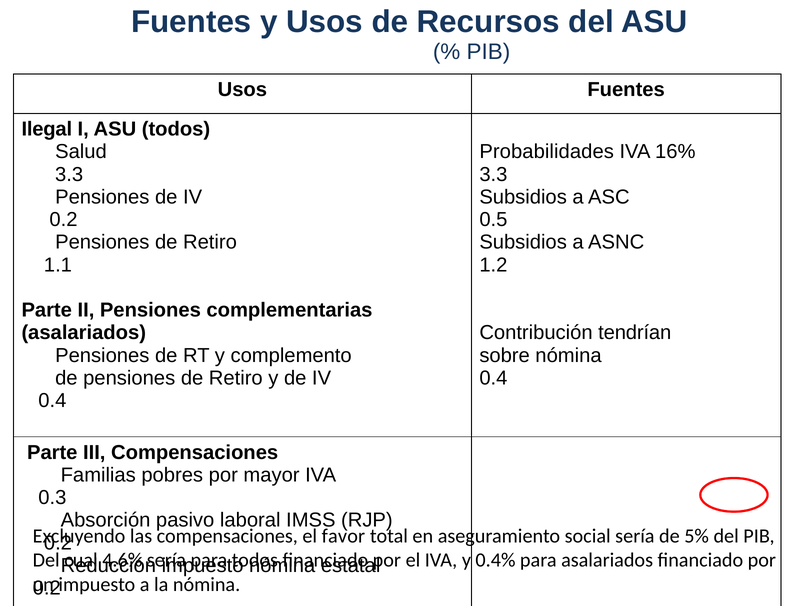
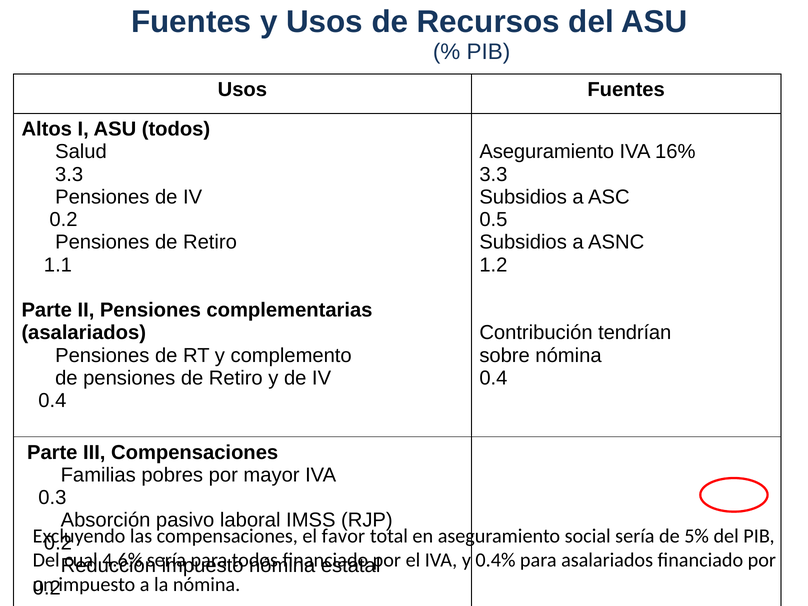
Ilegal: Ilegal -> Altos
Probabilidades at (547, 152): Probabilidades -> Aseguramiento
